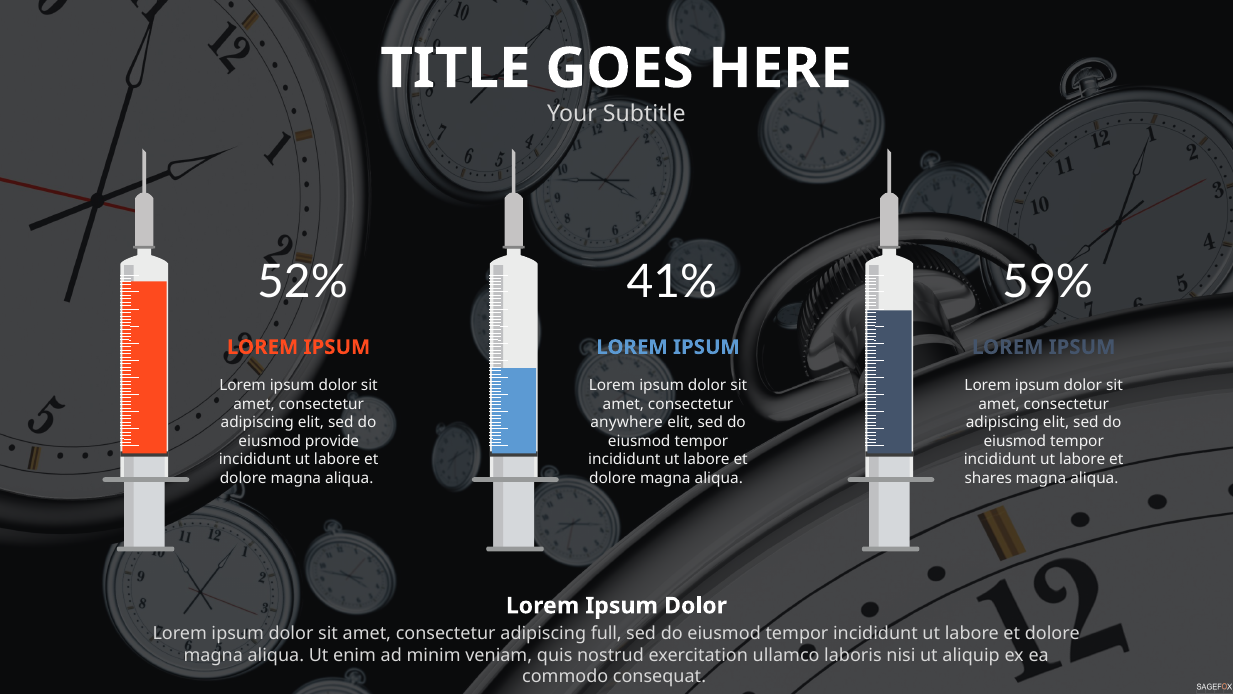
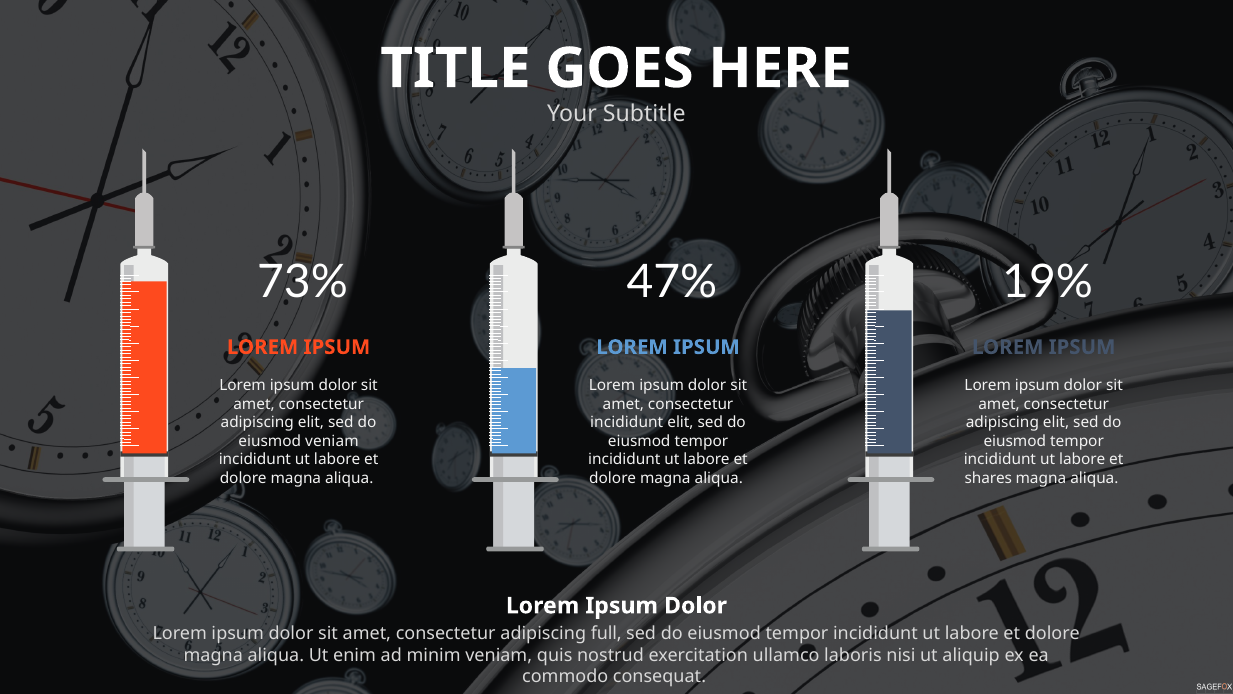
52%: 52% -> 73%
41%: 41% -> 47%
59%: 59% -> 19%
anywhere at (627, 423): anywhere -> incididunt
eiusmod provide: provide -> veniam
